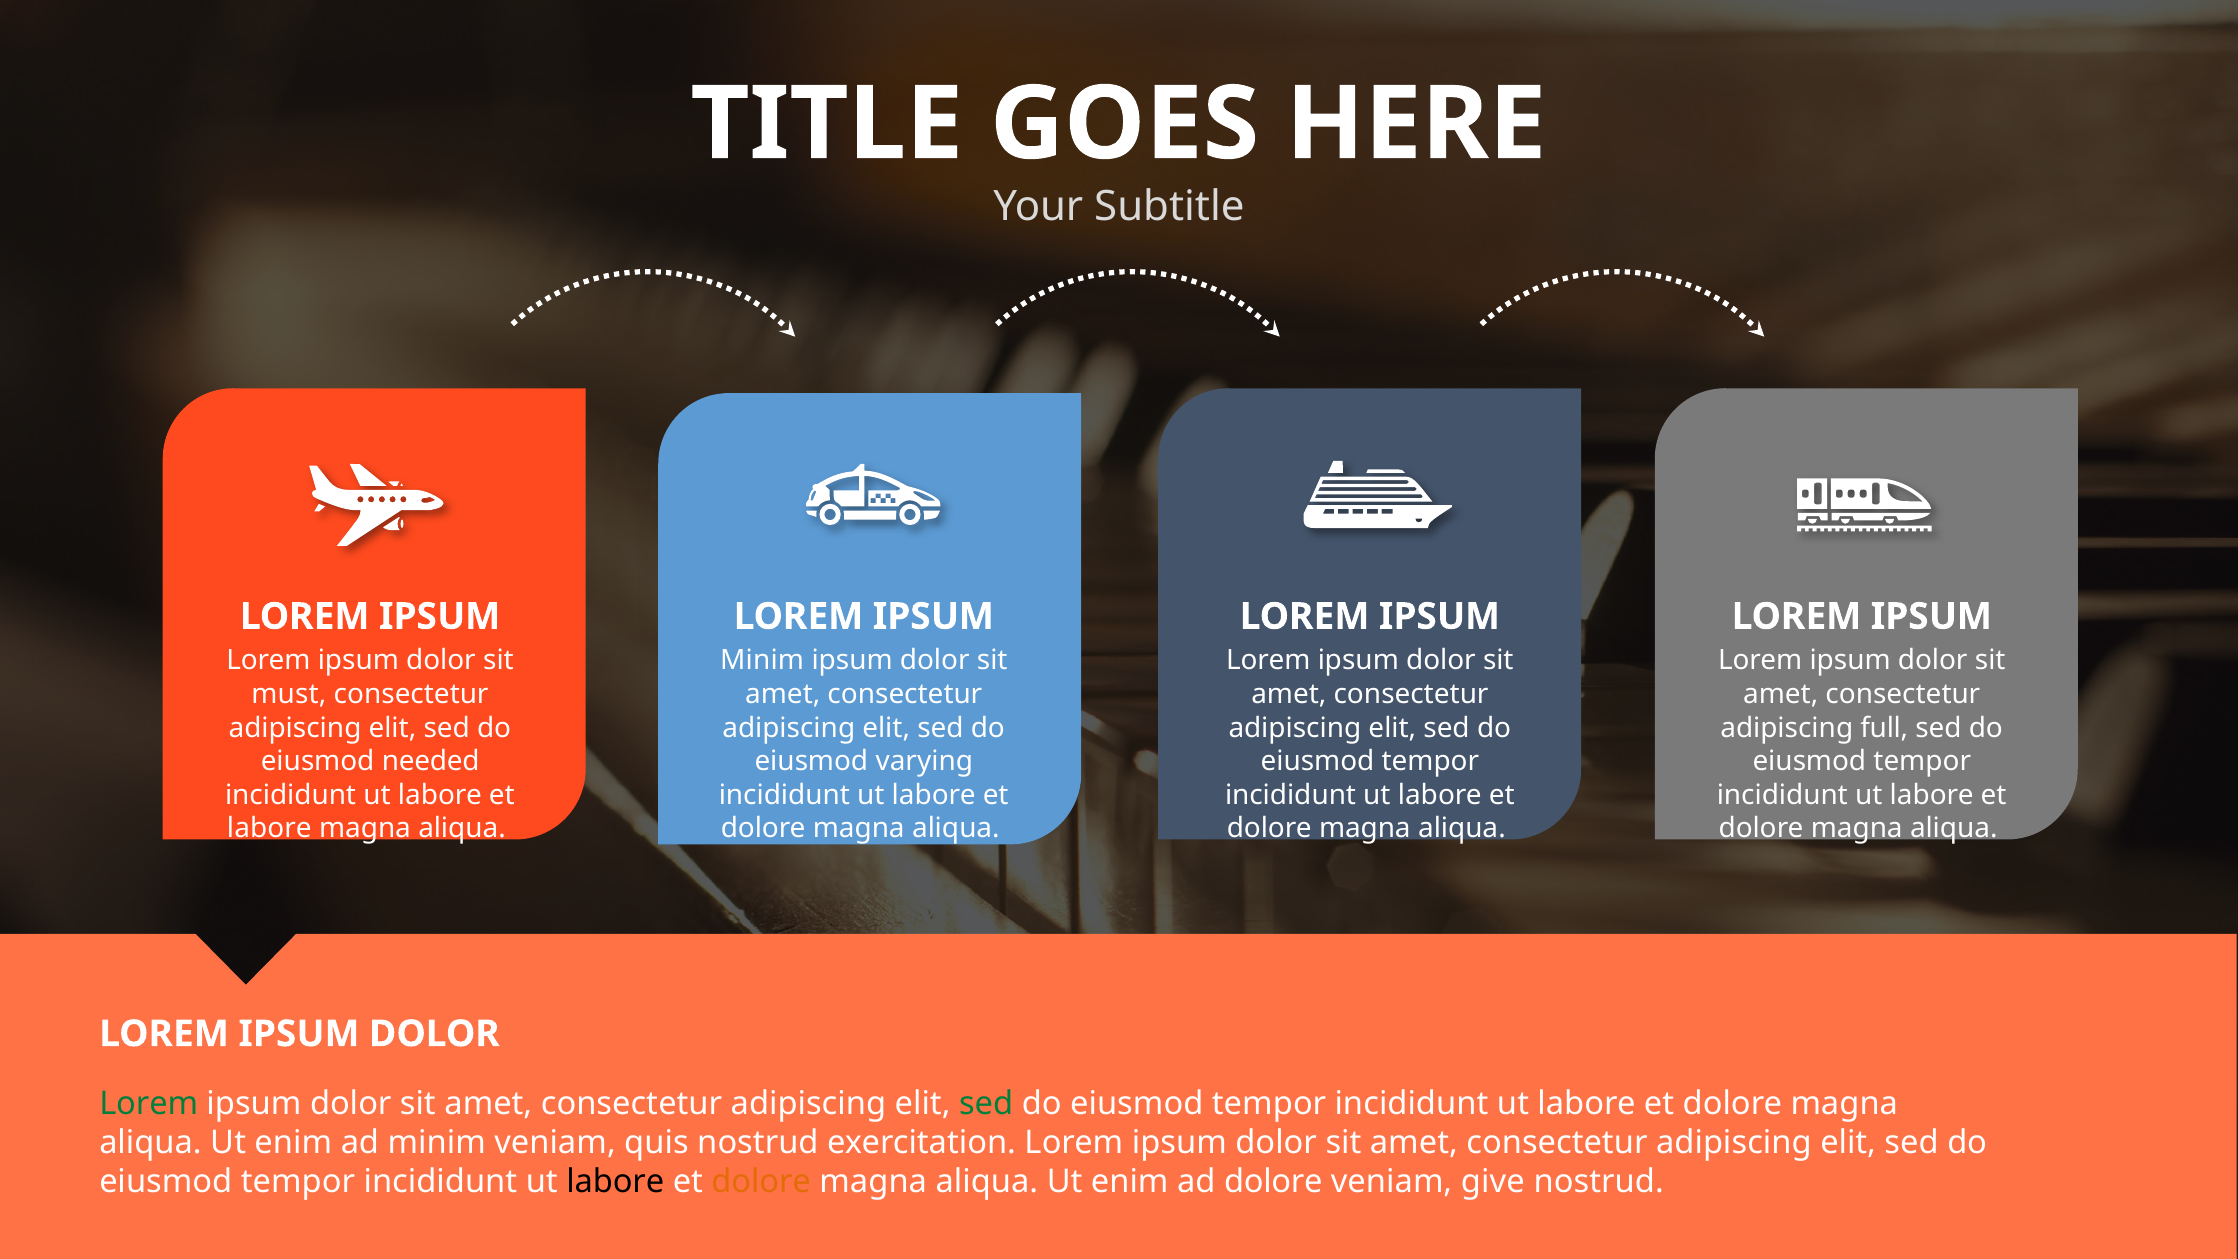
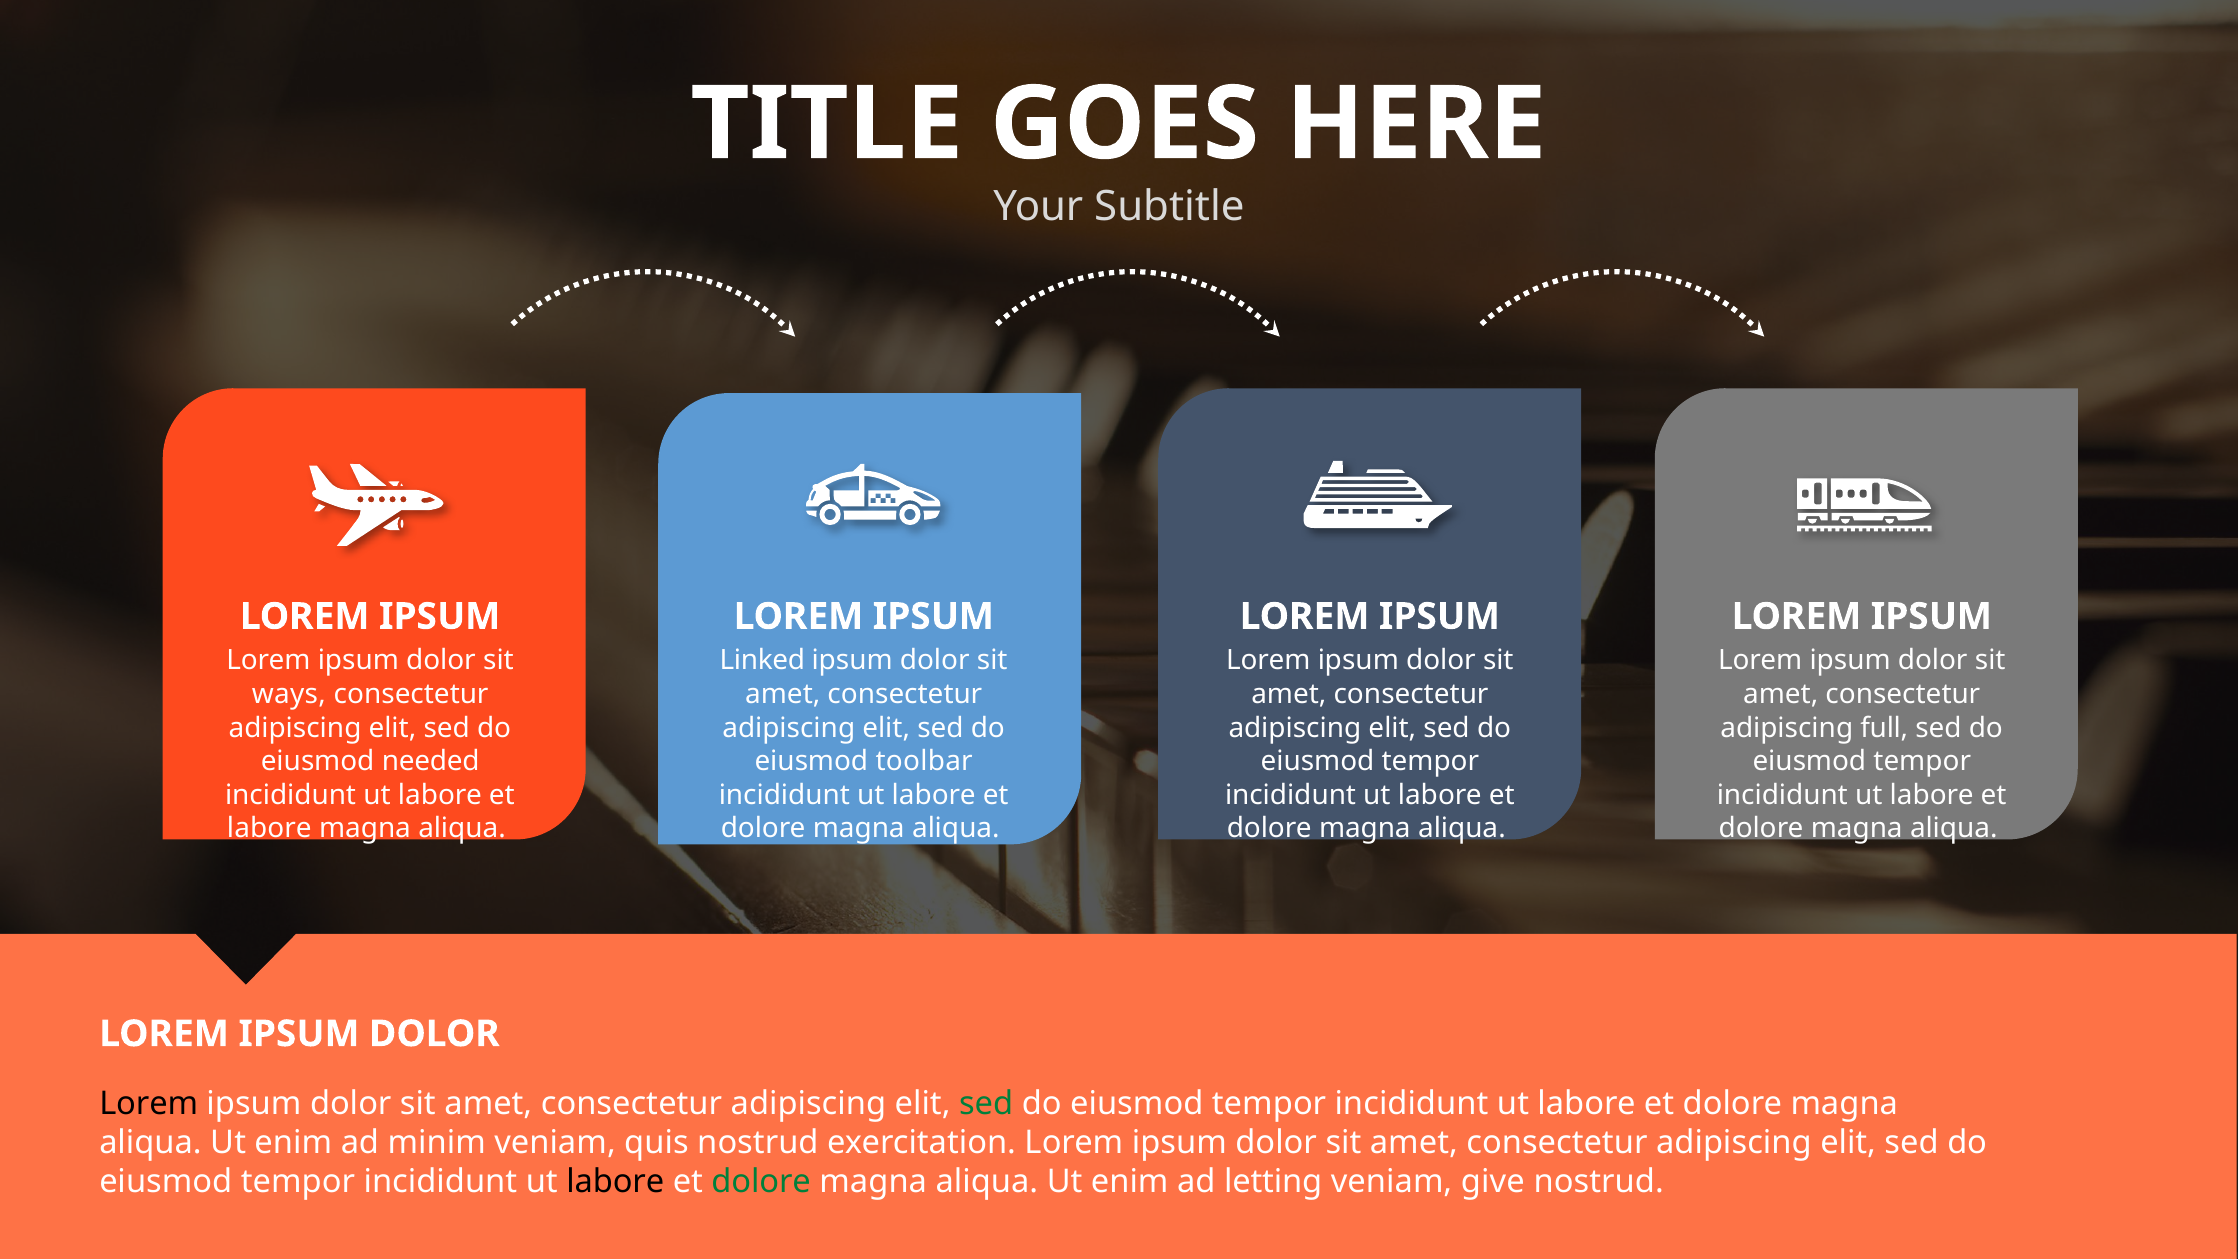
Minim at (762, 661): Minim -> Linked
must: must -> ways
varying: varying -> toolbar
Lorem at (149, 1103) colour: green -> black
dolore at (761, 1182) colour: orange -> green
ad dolore: dolore -> letting
